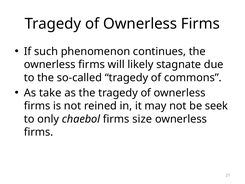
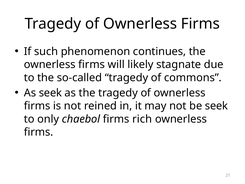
As take: take -> seek
size: size -> rich
